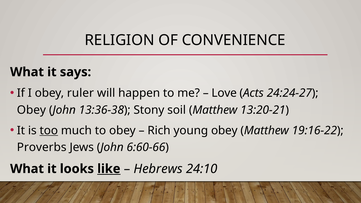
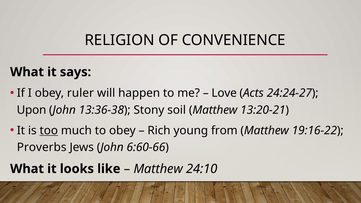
Obey at (31, 110): Obey -> Upon
young obey: obey -> from
like underline: present -> none
Hebrews at (158, 169): Hebrews -> Matthew
